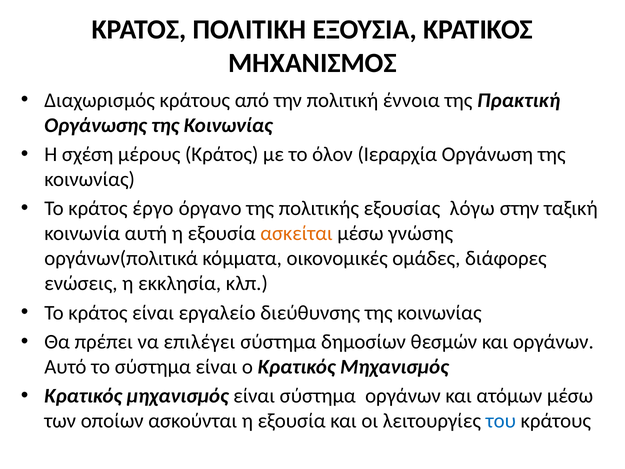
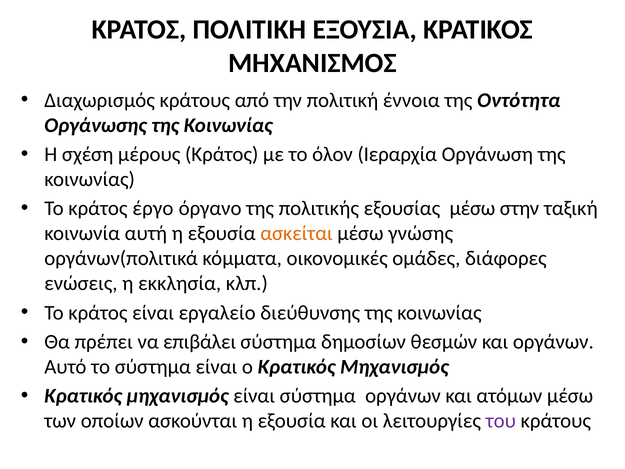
Πρακτική: Πρακτική -> Οντότητα
εξουσίας λόγω: λόγω -> μέσω
επιλέγει: επιλέγει -> επιβάλει
του colour: blue -> purple
